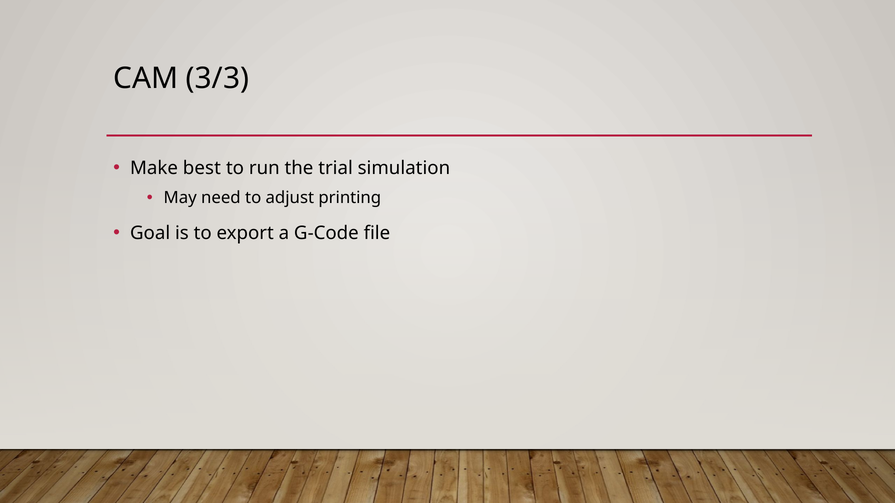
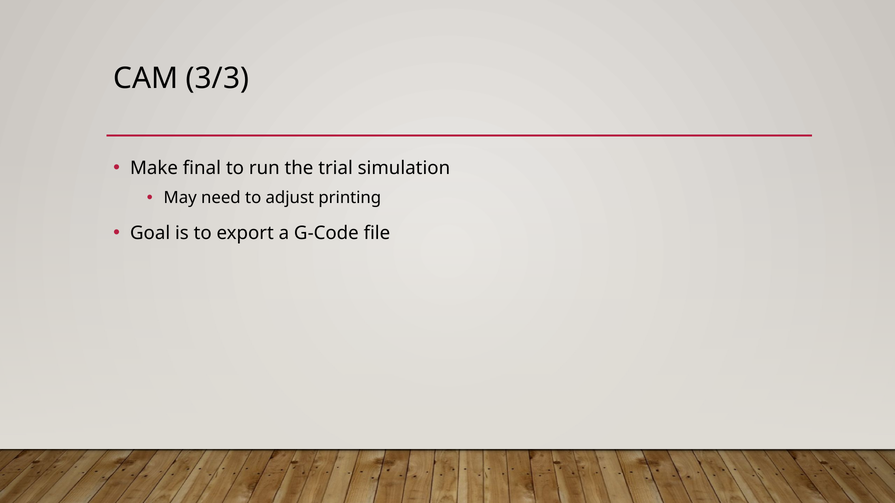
best: best -> final
